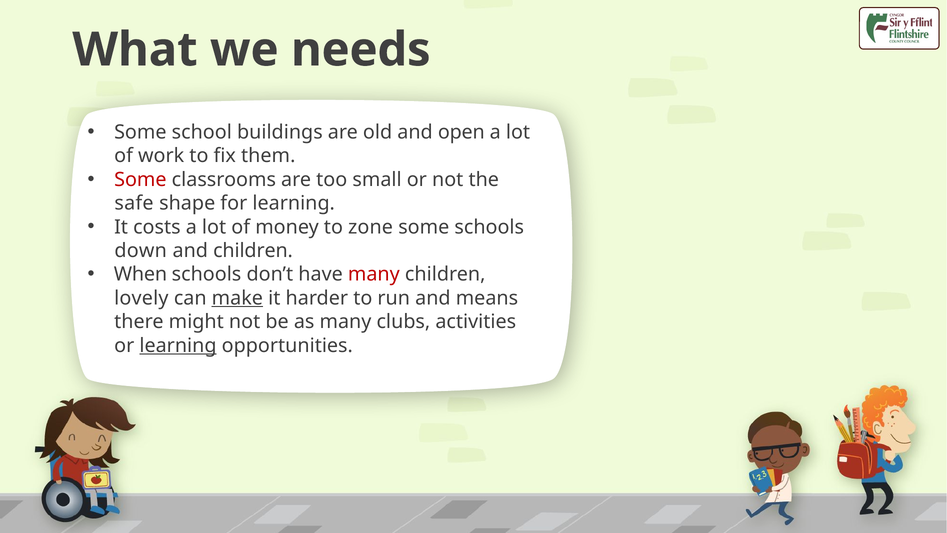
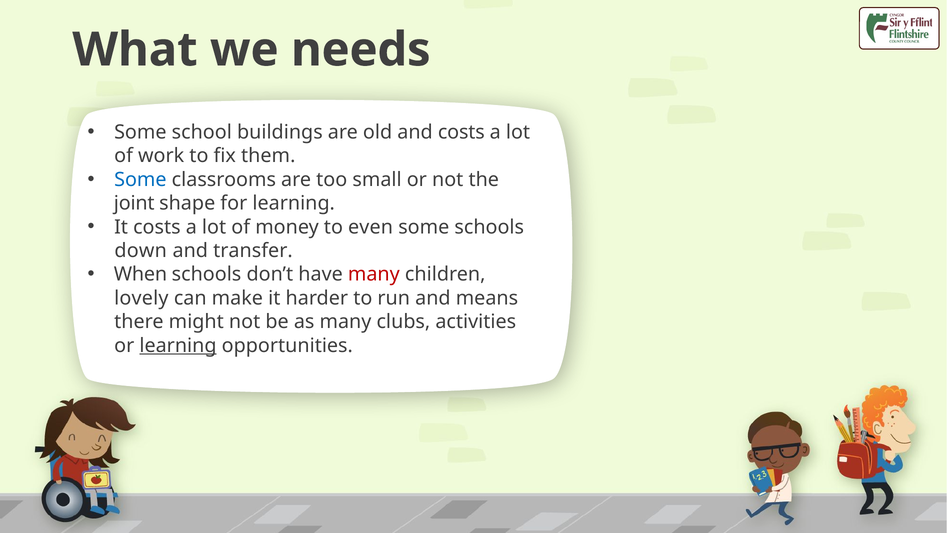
and open: open -> costs
Some at (140, 180) colour: red -> blue
safe: safe -> joint
zone: zone -> even
and children: children -> transfer
make underline: present -> none
